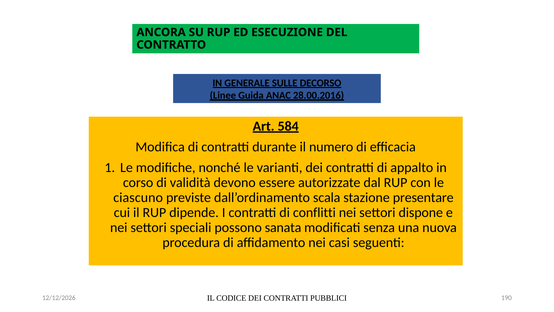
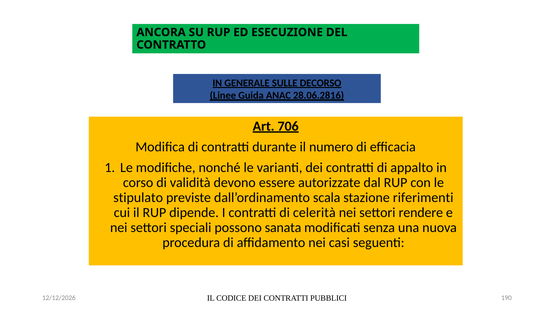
28.00.2016: 28.00.2016 -> 28.06.2816
584: 584 -> 706
ciascuno: ciascuno -> stipulato
presentare: presentare -> riferimenti
conflitti: conflitti -> celerità
dispone: dispone -> rendere
